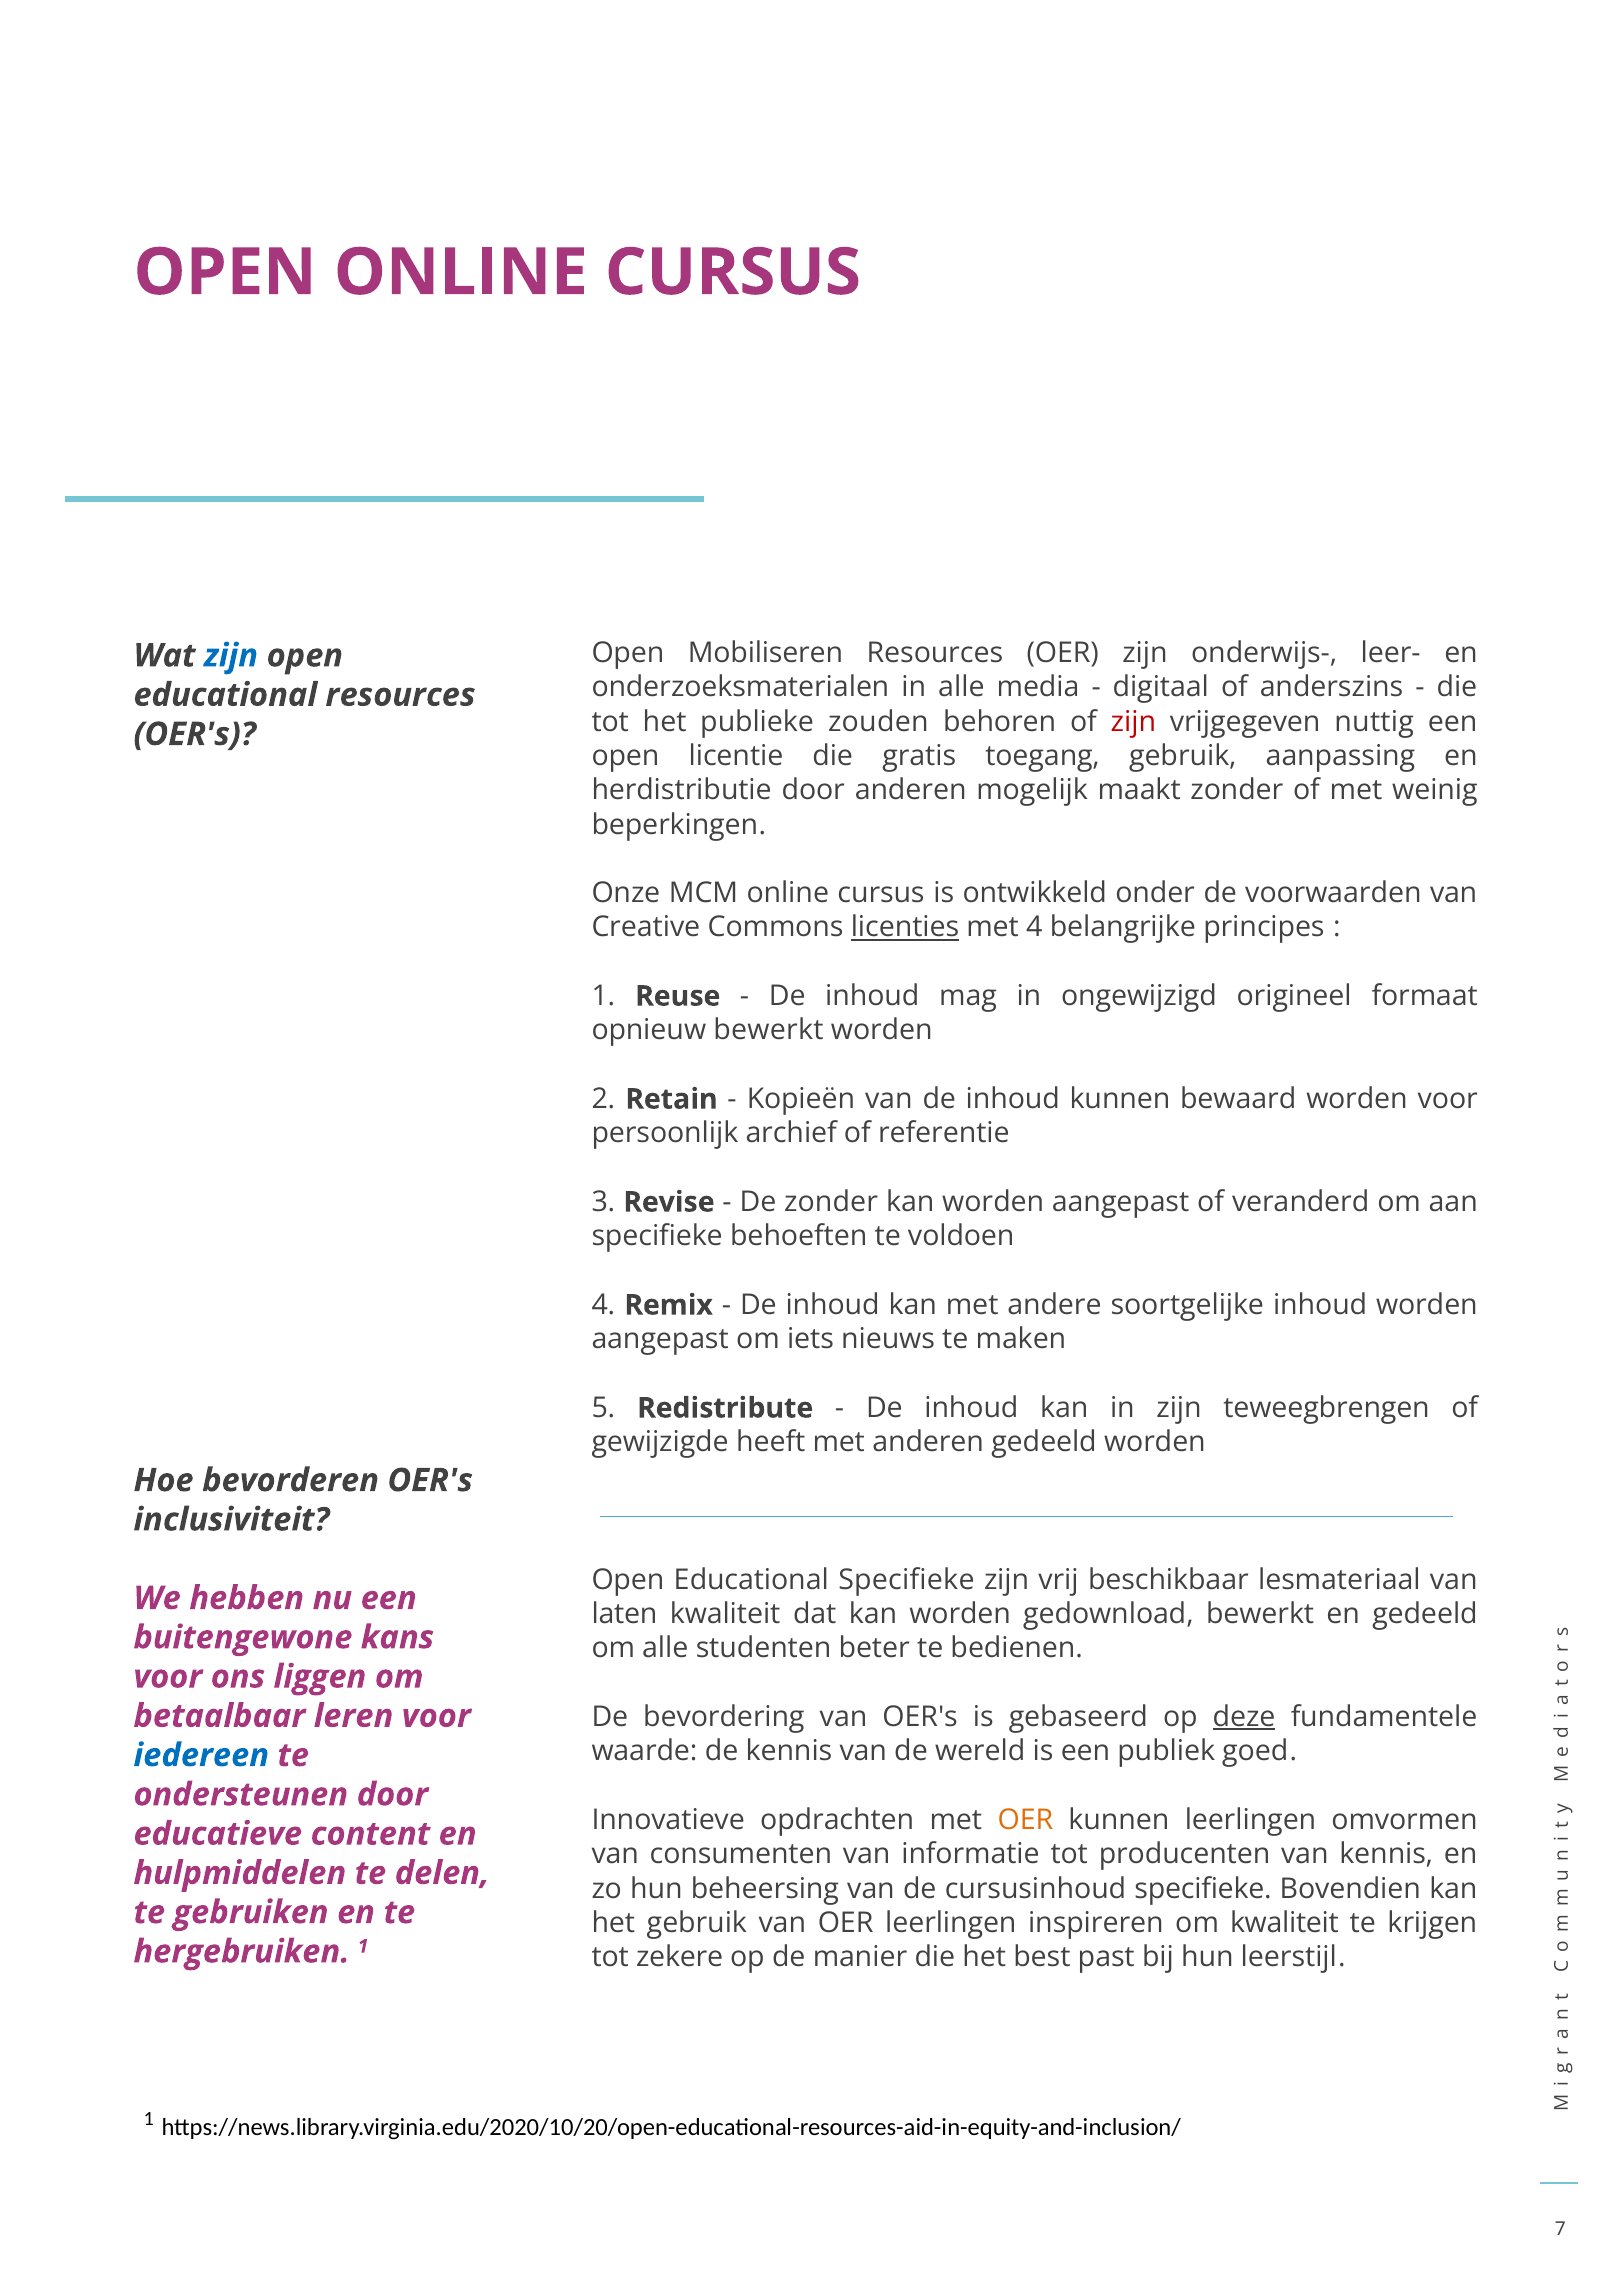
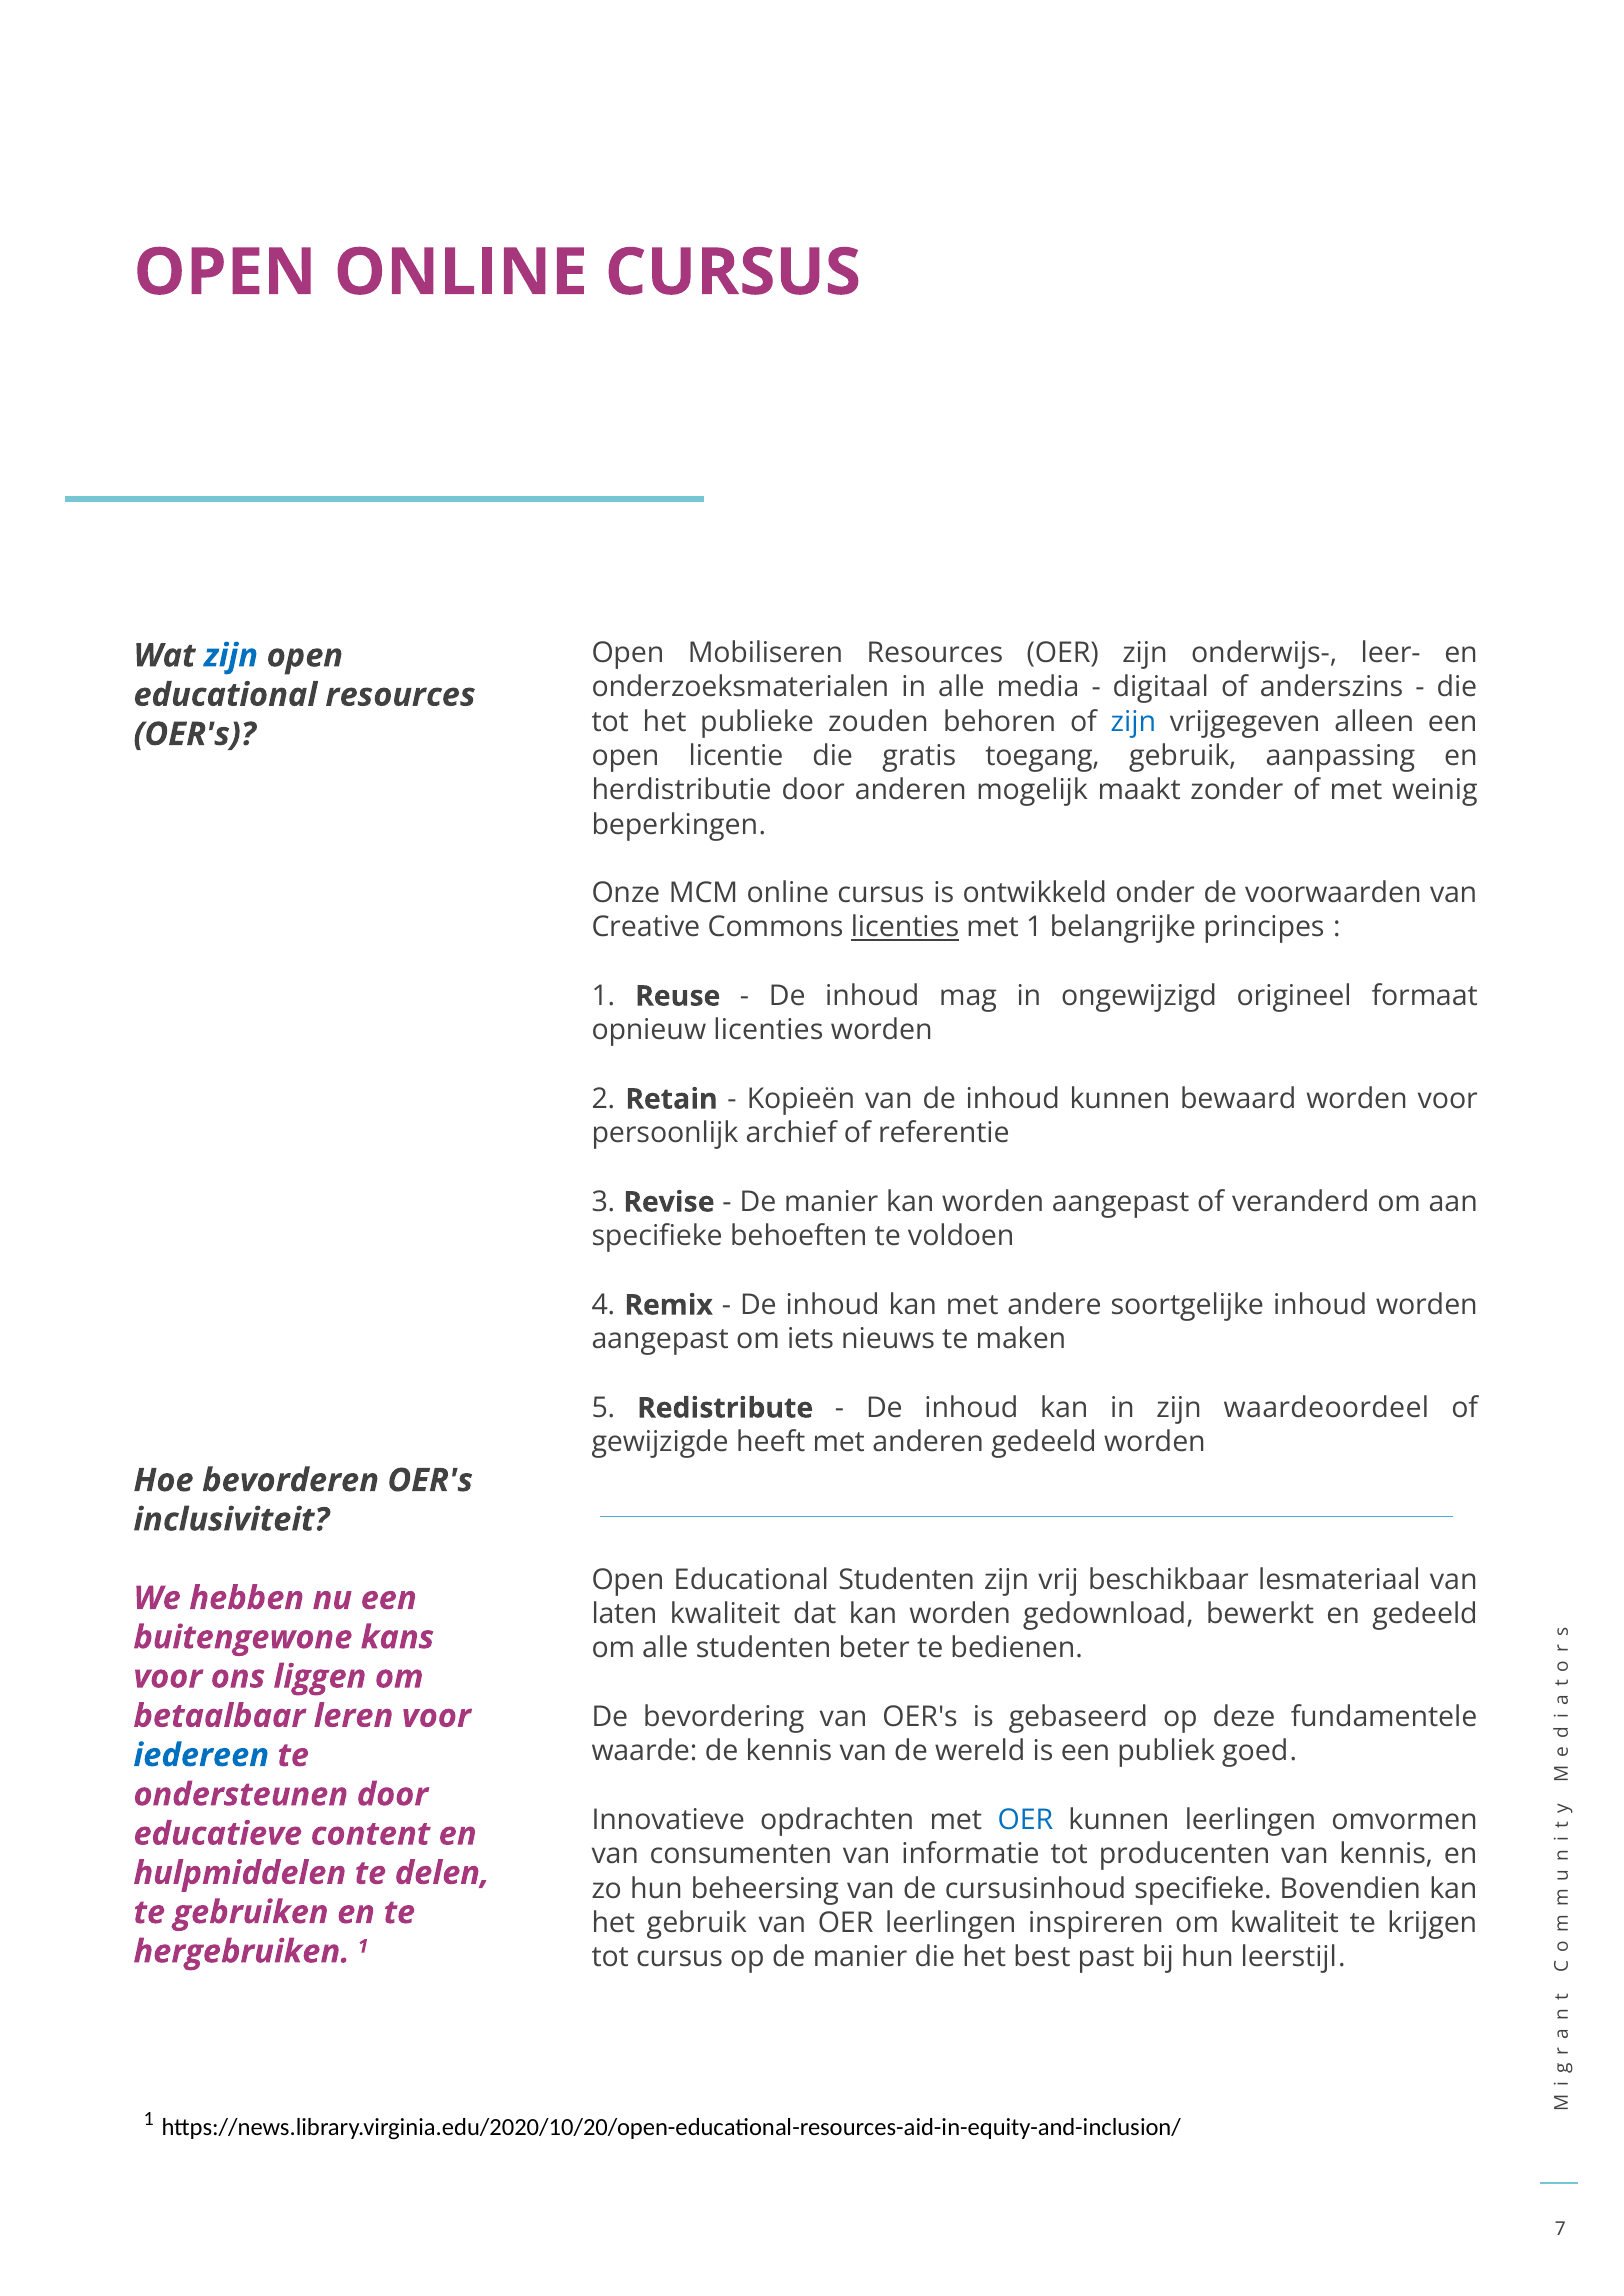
zijn at (1133, 722) colour: red -> blue
nuttig: nuttig -> alleen
met 4: 4 -> 1
opnieuw bewerkt: bewerkt -> licenties
zonder at (831, 1203): zonder -> manier
teweegbrengen: teweegbrengen -> waardeoordeel
Educational Specifieke: Specifieke -> Studenten
deze underline: present -> none
OER at (1025, 1821) colour: orange -> blue
tot zekere: zekere -> cursus
